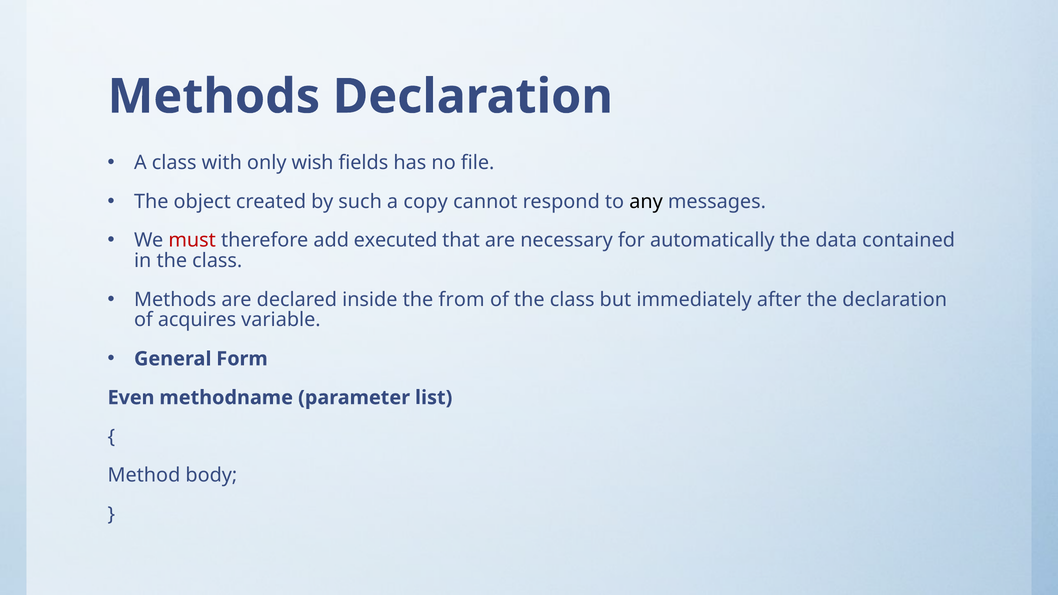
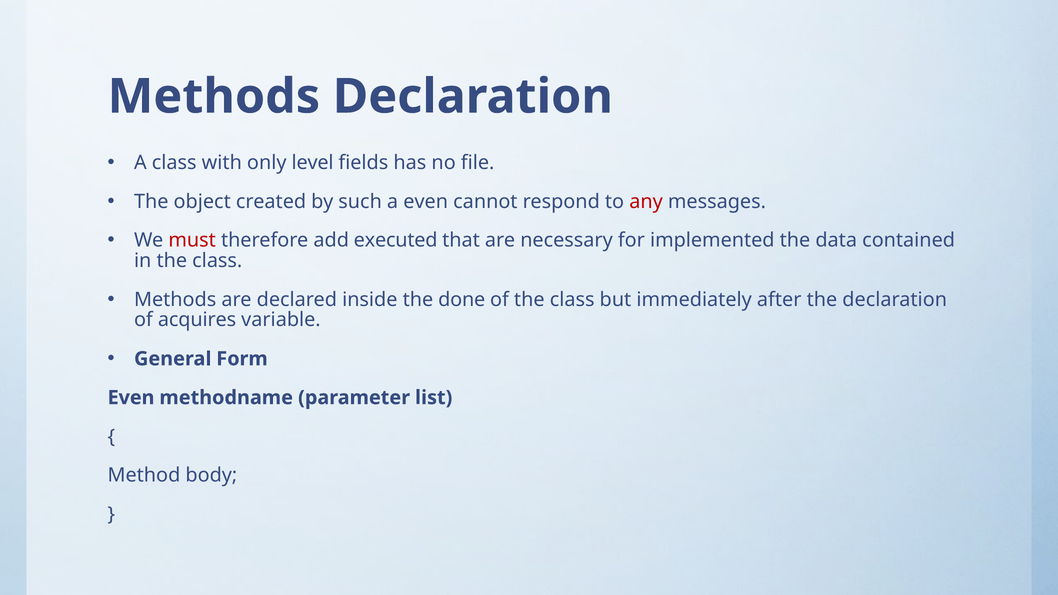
wish: wish -> level
a copy: copy -> even
any colour: black -> red
automatically: automatically -> implemented
from: from -> done
